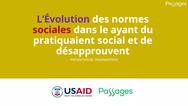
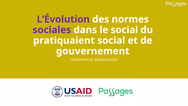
sociales colour: red -> purple
le ayant: ayant -> social
désapprouvent: désapprouvent -> gouvernement
